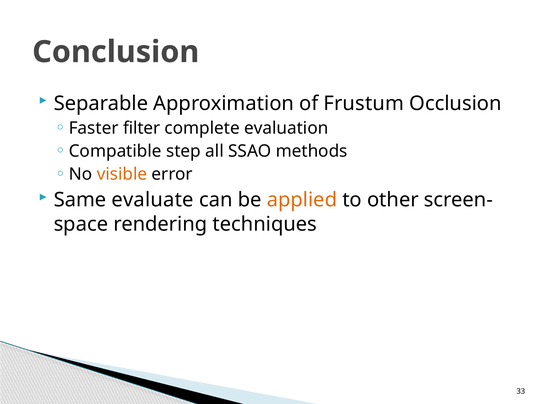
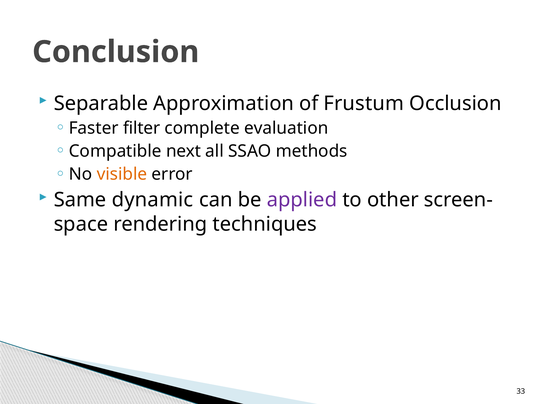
step: step -> next
evaluate: evaluate -> dynamic
applied colour: orange -> purple
